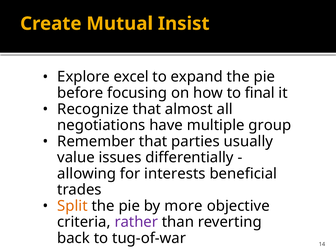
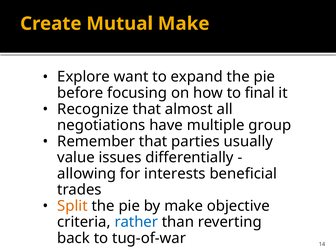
Mutual Insist: Insist -> Make
excel: excel -> want
by more: more -> make
rather colour: purple -> blue
